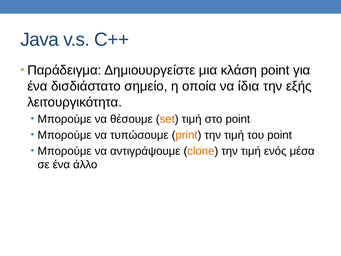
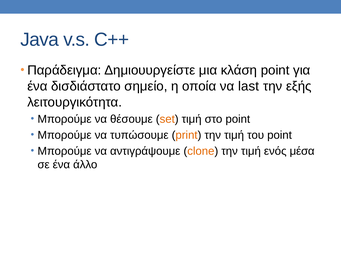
ίδια: ίδια -> last
